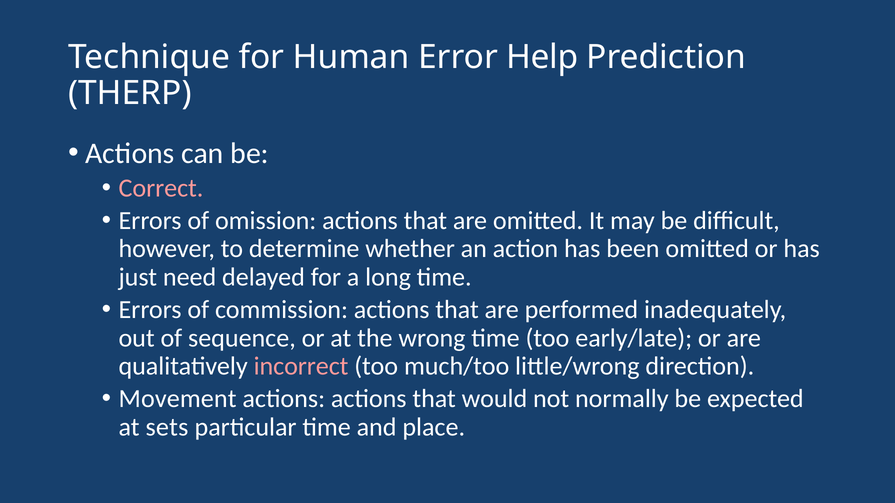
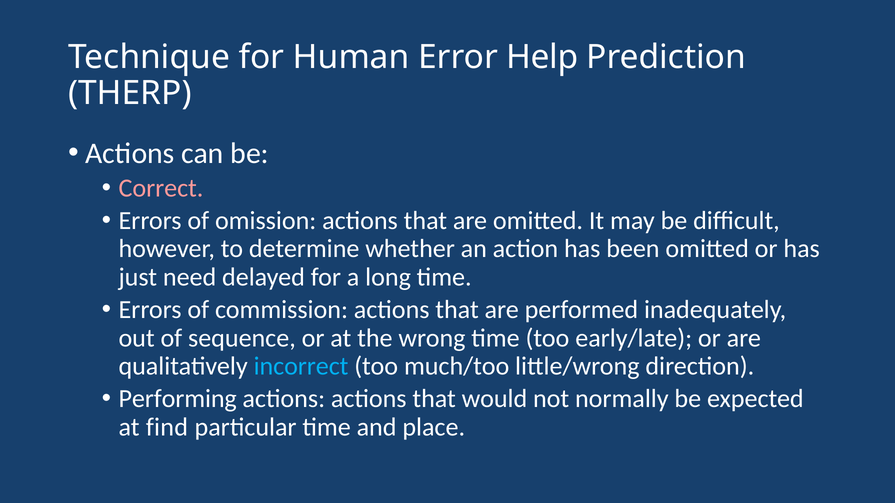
incorrect colour: pink -> light blue
Movement: Movement -> Performing
sets: sets -> find
